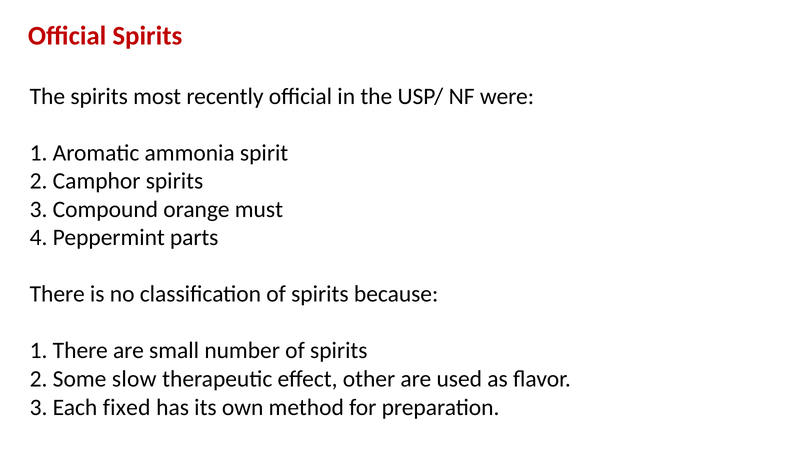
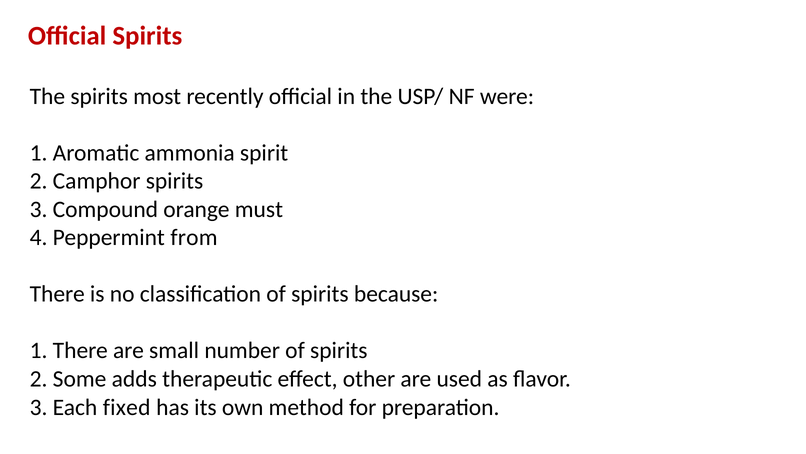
parts: parts -> from
slow: slow -> adds
